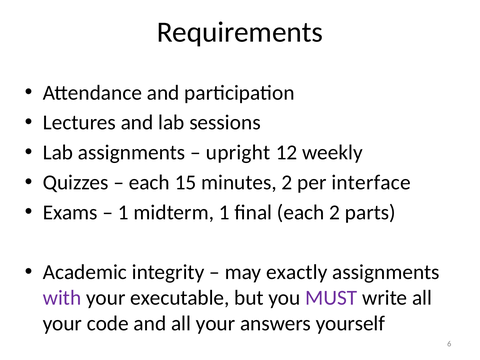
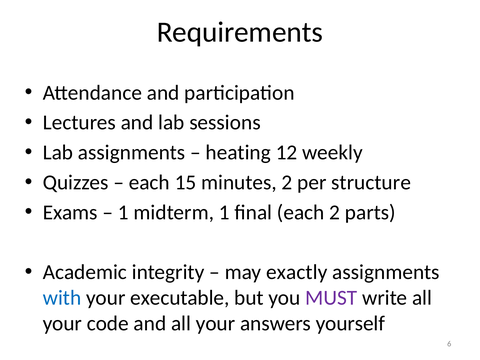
upright: upright -> heating
interface: interface -> structure
with colour: purple -> blue
